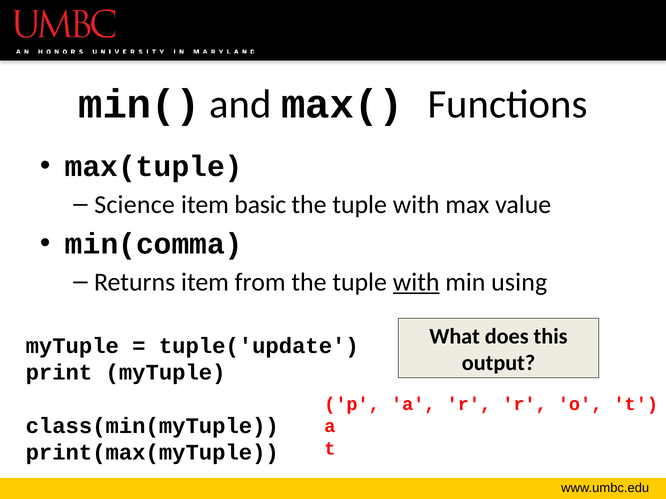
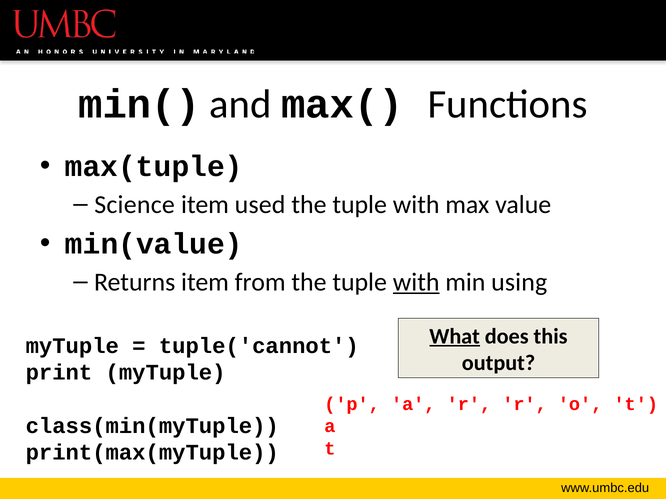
basic: basic -> used
min(comma: min(comma -> min(value
What underline: none -> present
tuple('update: tuple('update -> tuple('cannot
